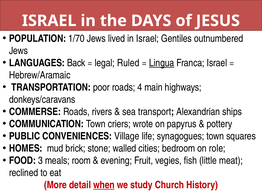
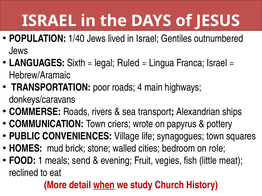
1/70: 1/70 -> 1/40
Back: Back -> Sixth
Lingua underline: present -> none
3: 3 -> 1
room: room -> send
